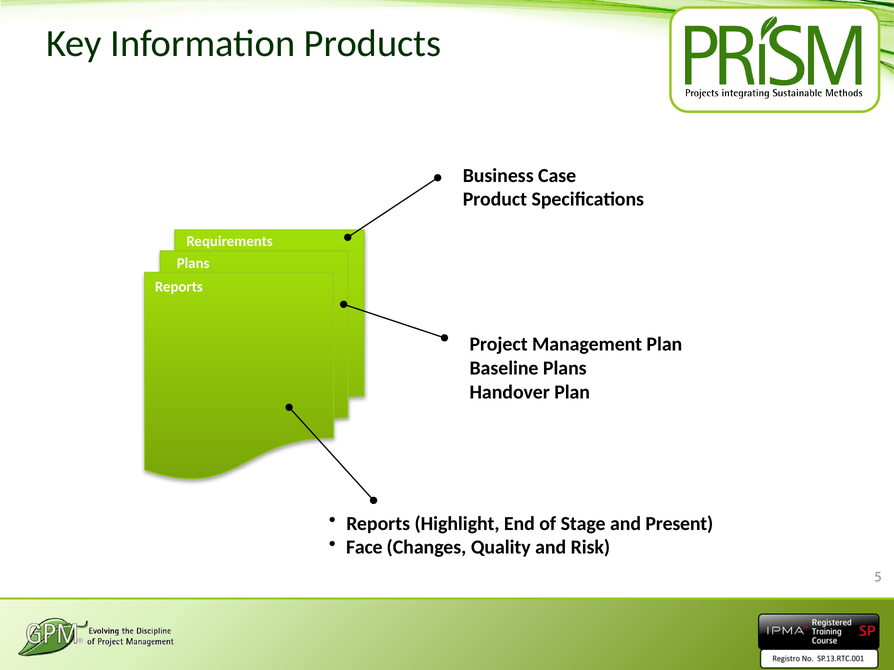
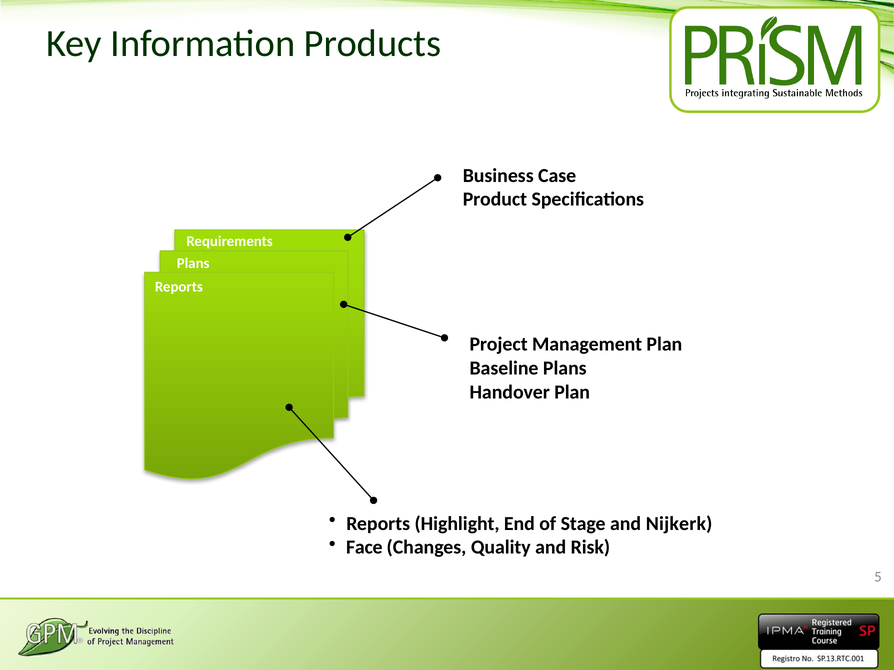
Present: Present -> Nijkerk
